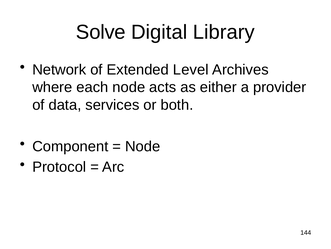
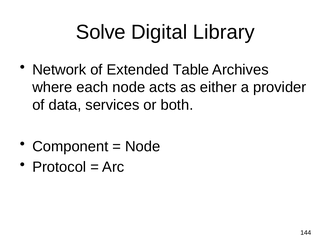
Level: Level -> Table
